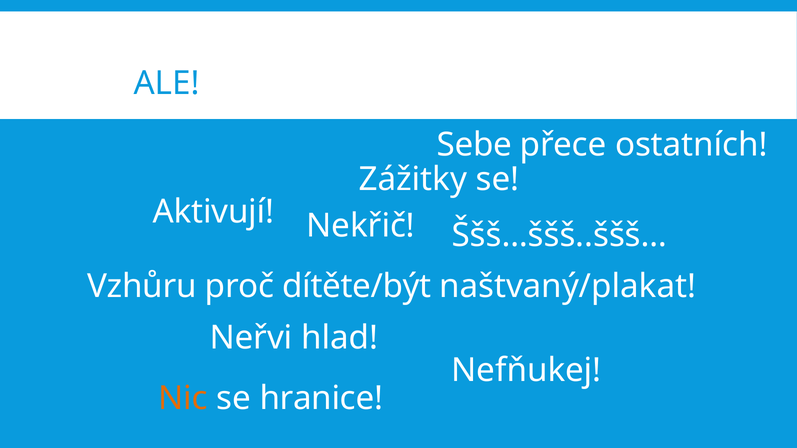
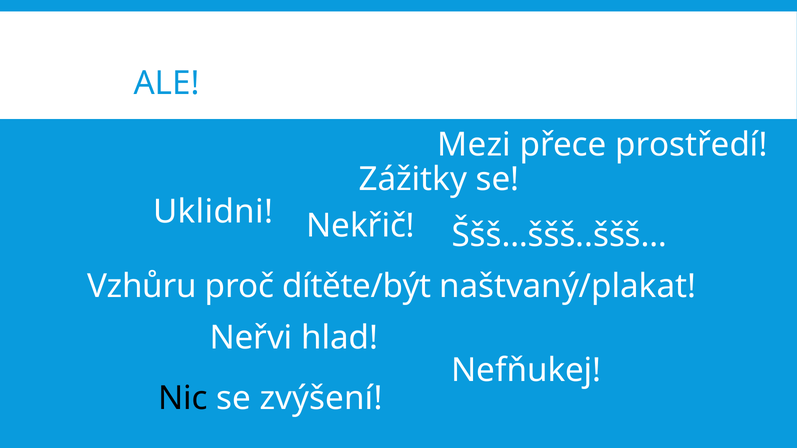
Sebe: Sebe -> Mezi
ostatních: ostatních -> prostředí
Aktivují: Aktivují -> Uklidni
Nic colour: orange -> black
hranice: hranice -> zvýšení
